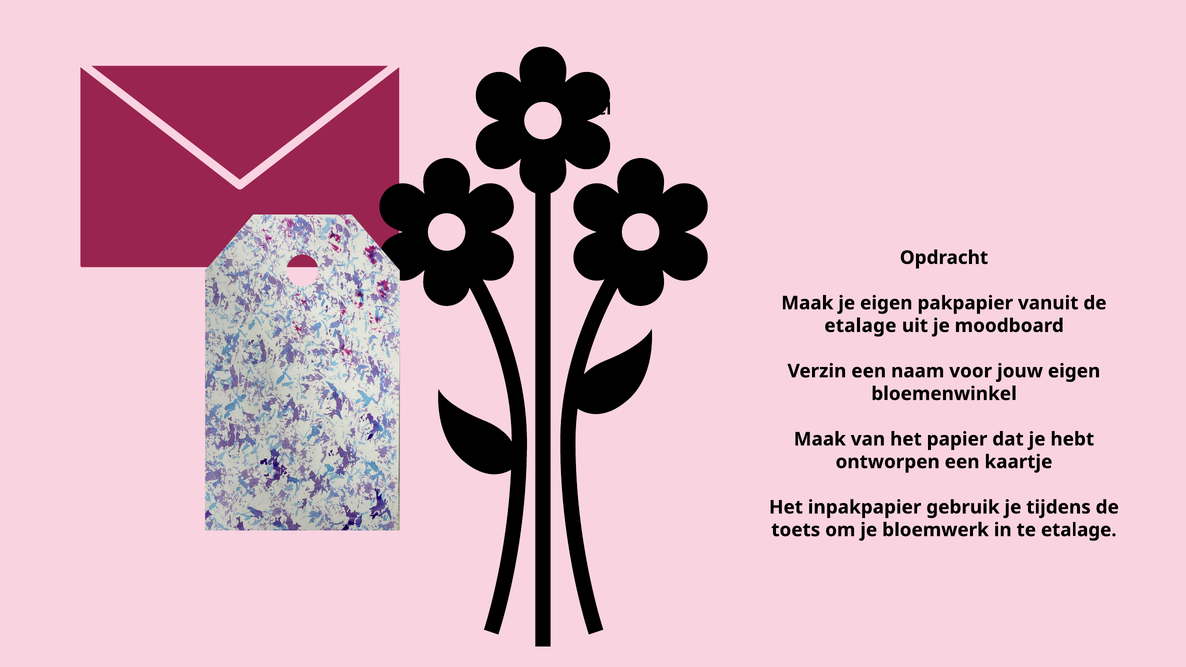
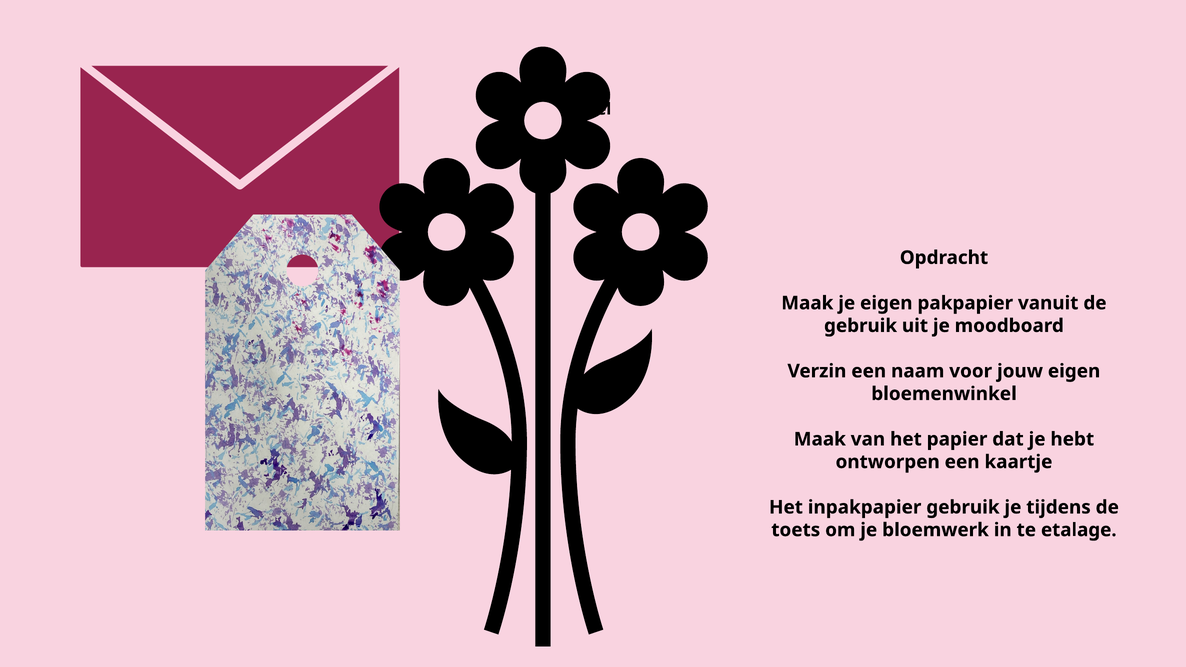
etalage at (860, 326): etalage -> gebruik
